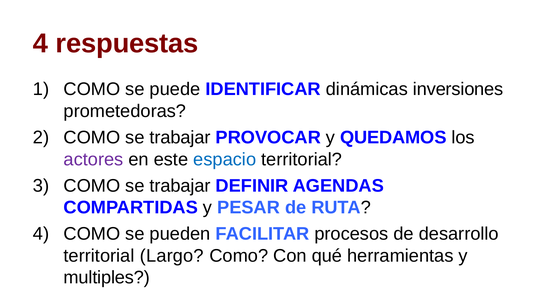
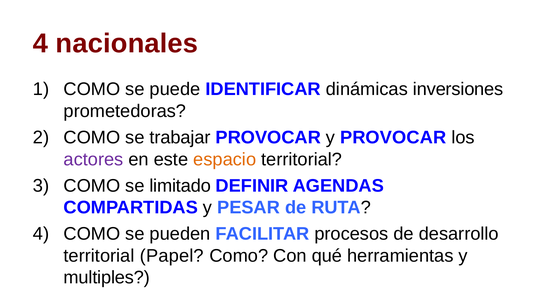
respuestas: respuestas -> nacionales
y QUEDAMOS: QUEDAMOS -> PROVOCAR
espacio colour: blue -> orange
trabajar at (180, 186): trabajar -> limitado
Largo: Largo -> Papel
